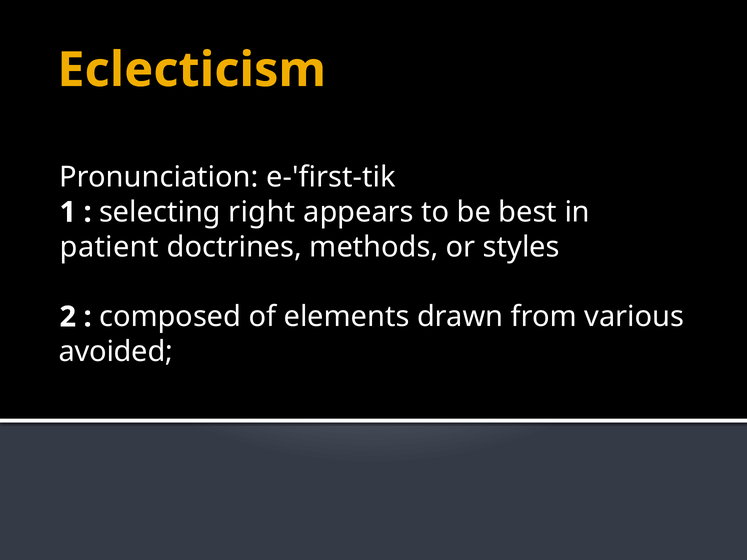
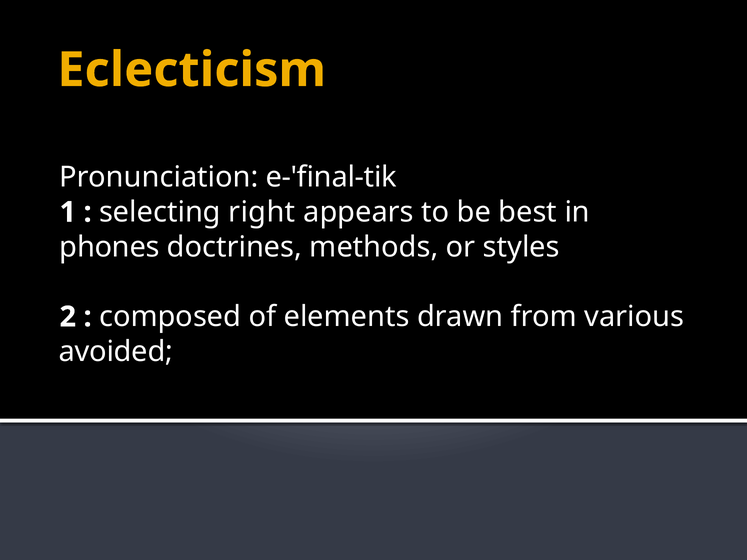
e-'first-tik: e-'first-tik -> e-'final-tik
patient: patient -> phones
